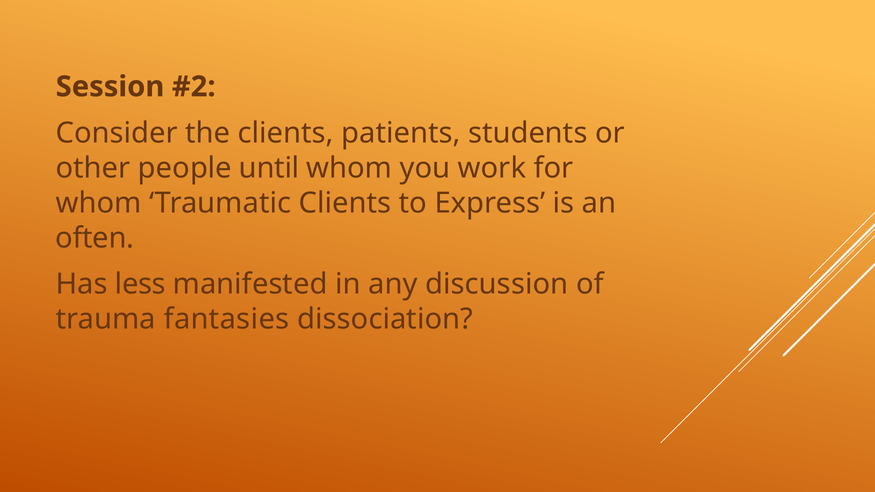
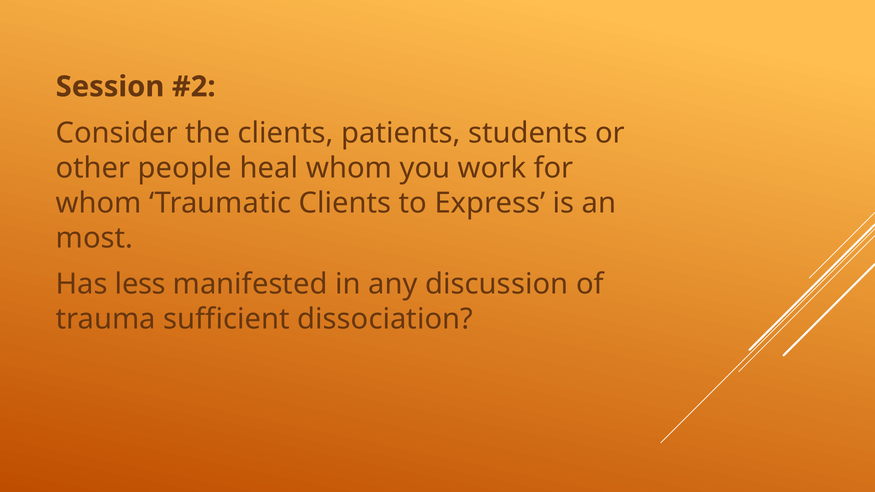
until: until -> heal
often: often -> most
fantasies: fantasies -> sufficient
